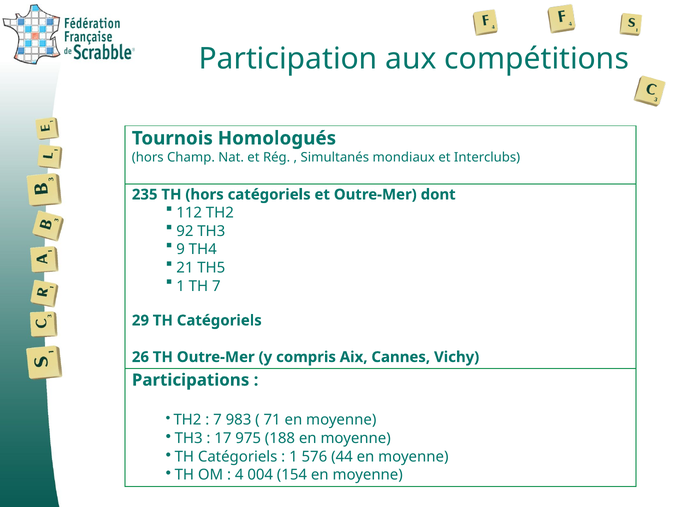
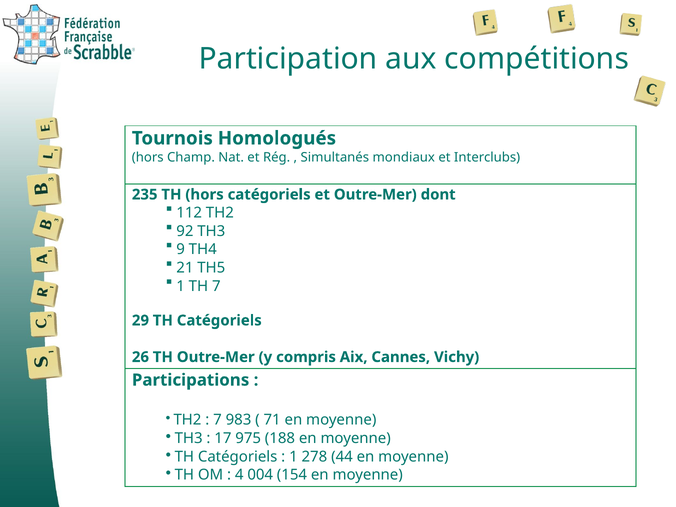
576: 576 -> 278
